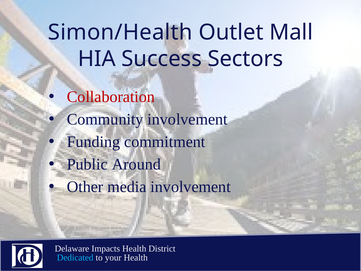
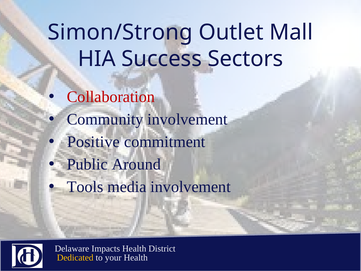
Simon/Health: Simon/Health -> Simon/Strong
Funding: Funding -> Positive
Other: Other -> Tools
Dedicated colour: light blue -> yellow
